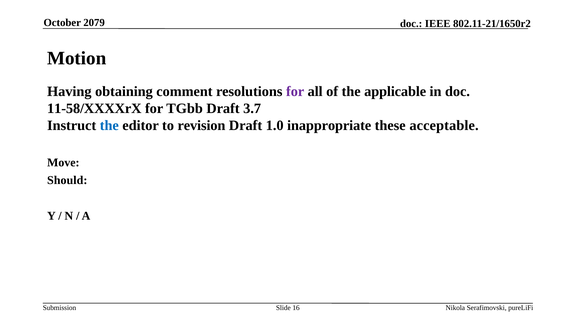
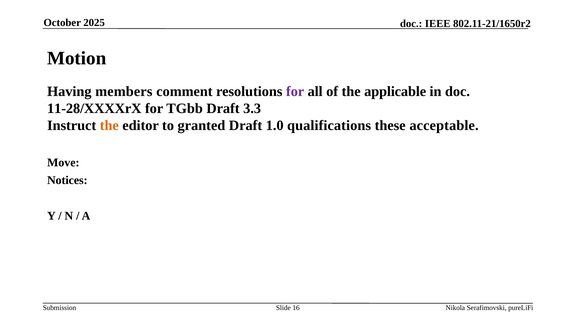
2079: 2079 -> 2025
obtaining: obtaining -> members
11-58/XXXXrX: 11-58/XXXXrX -> 11-28/XXXXrX
3.7: 3.7 -> 3.3
the at (109, 126) colour: blue -> orange
revision: revision -> granted
inappropriate: inappropriate -> qualifications
Should: Should -> Notices
